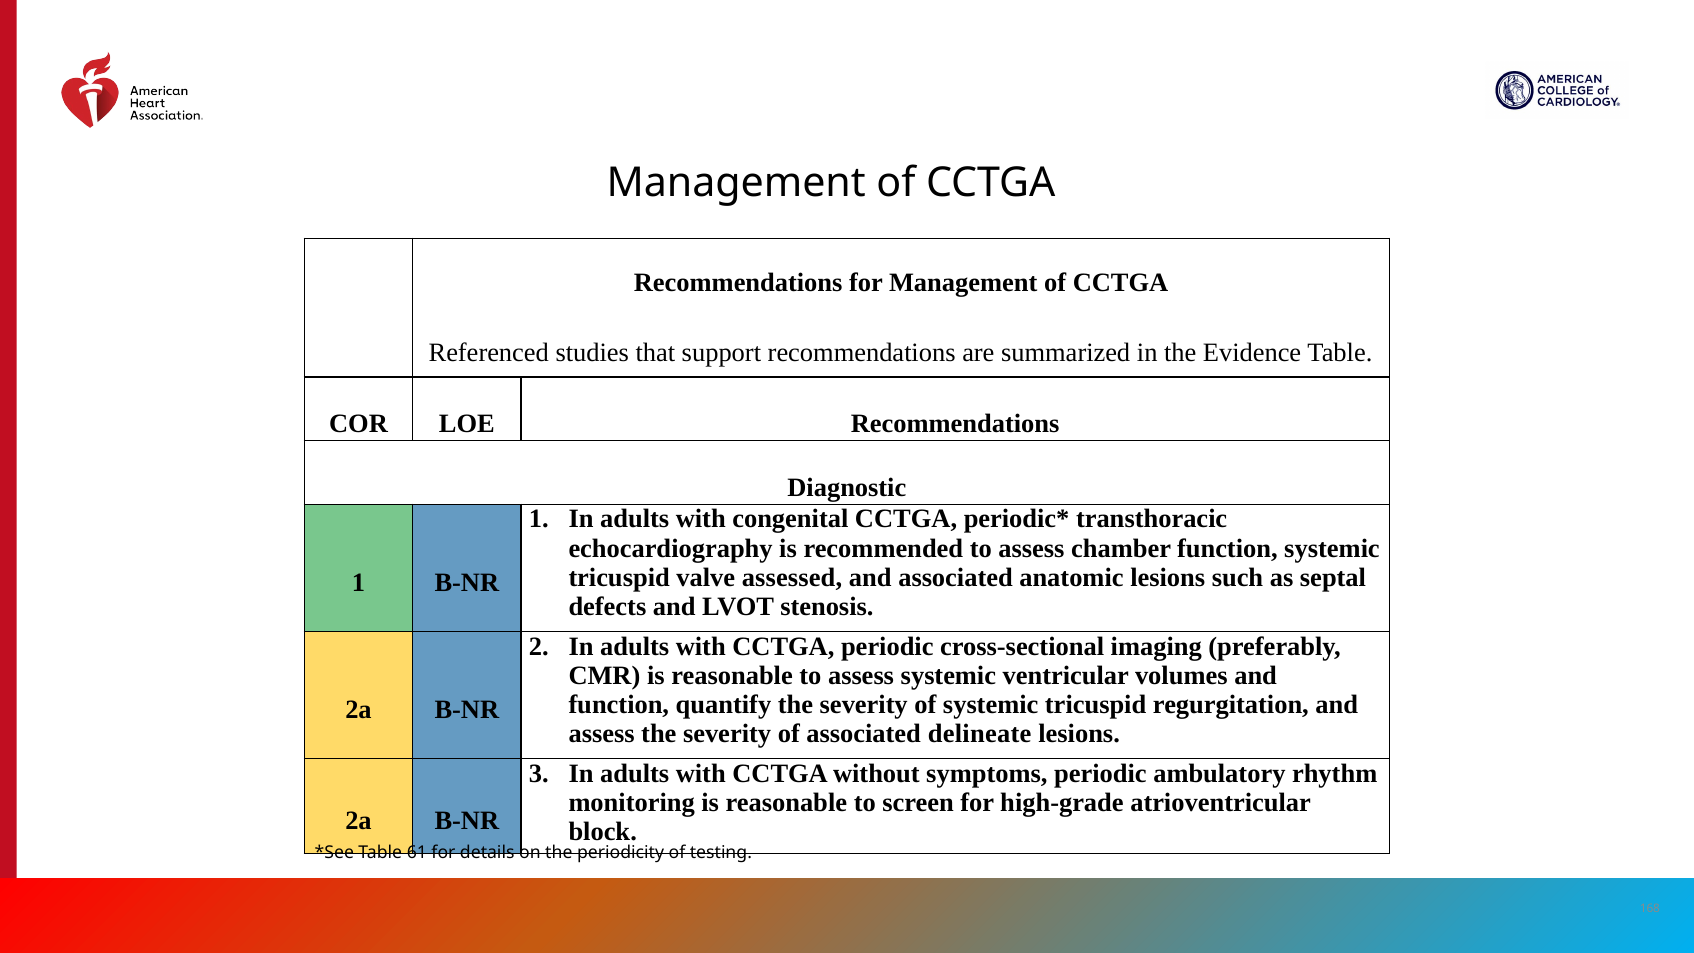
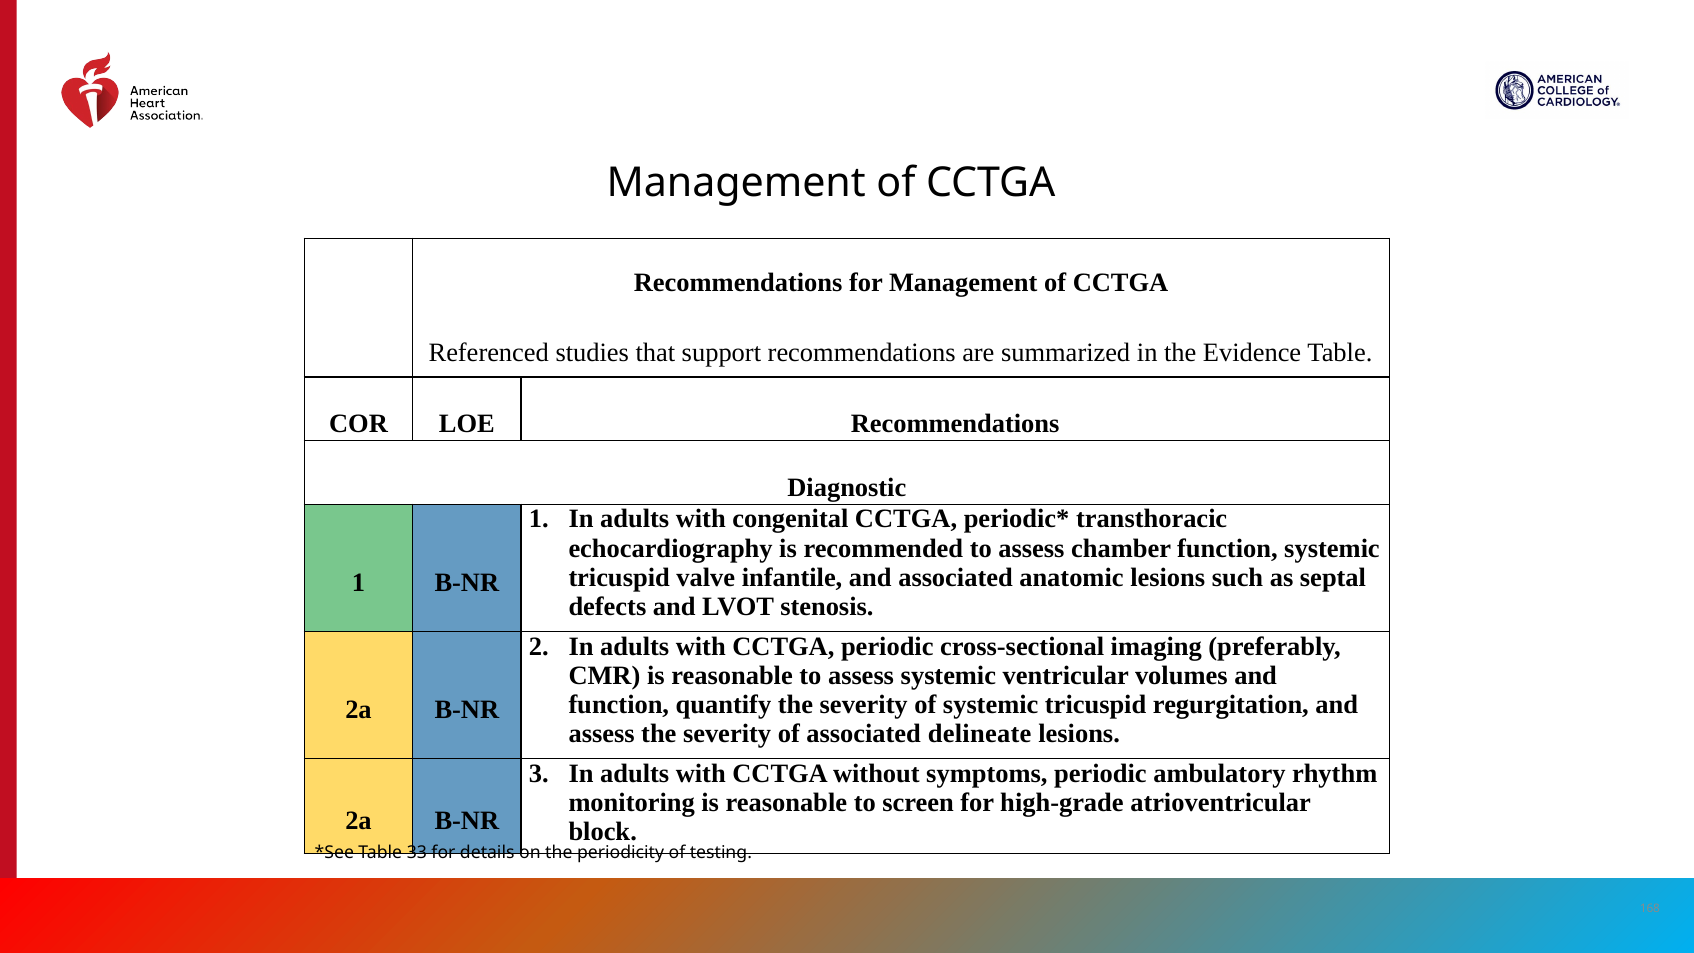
assessed: assessed -> infantile
61: 61 -> 33
